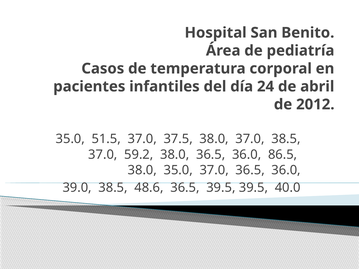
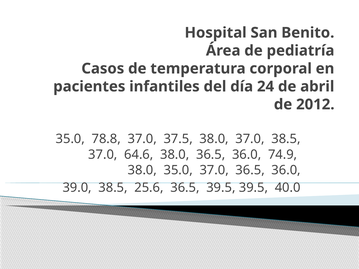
51.5: 51.5 -> 78.8
59.2: 59.2 -> 64.6
86.5: 86.5 -> 74.9
48.6: 48.6 -> 25.6
